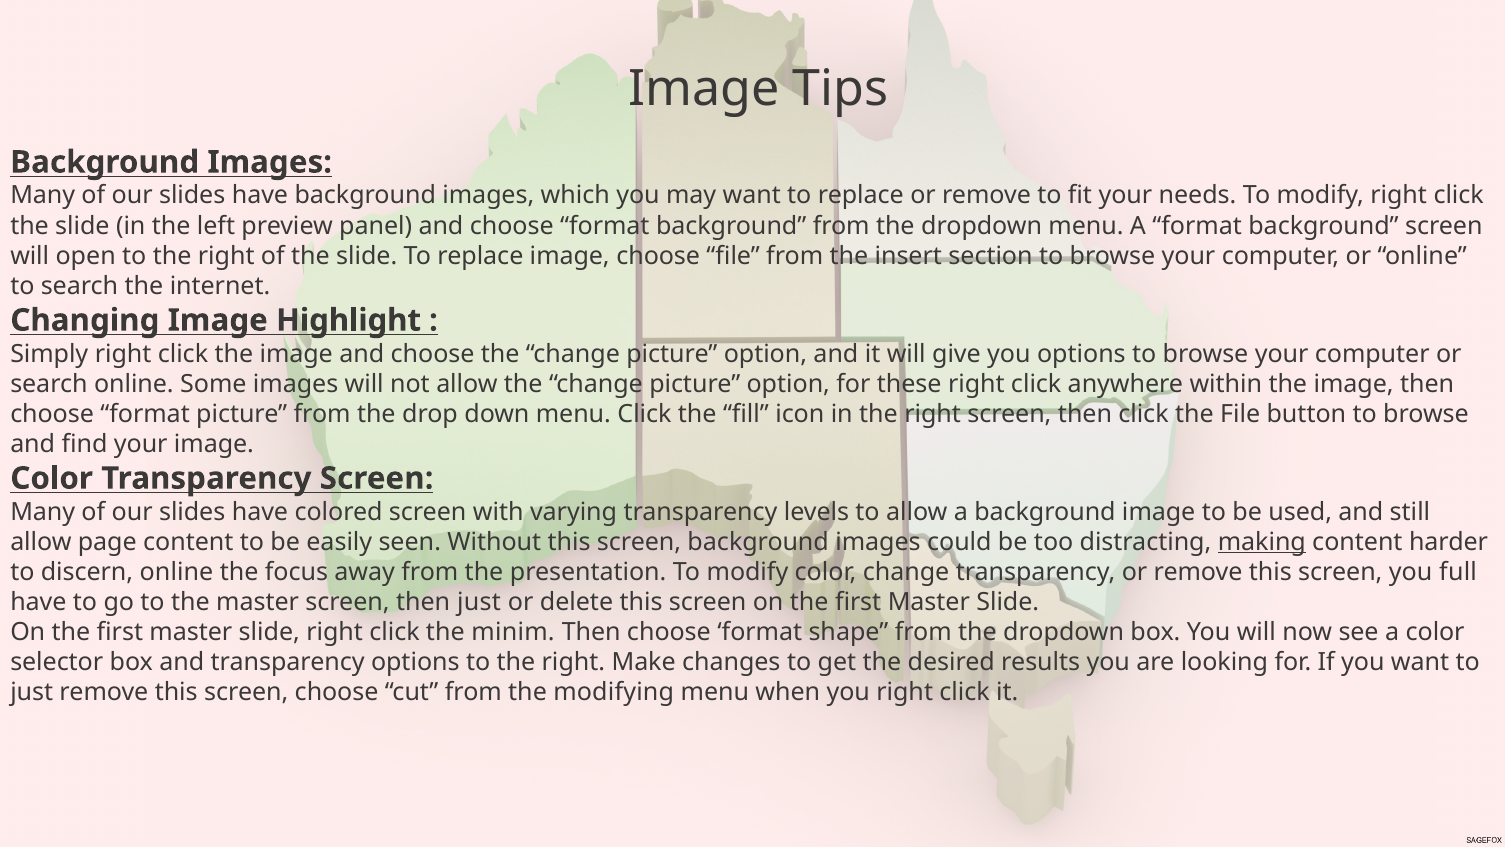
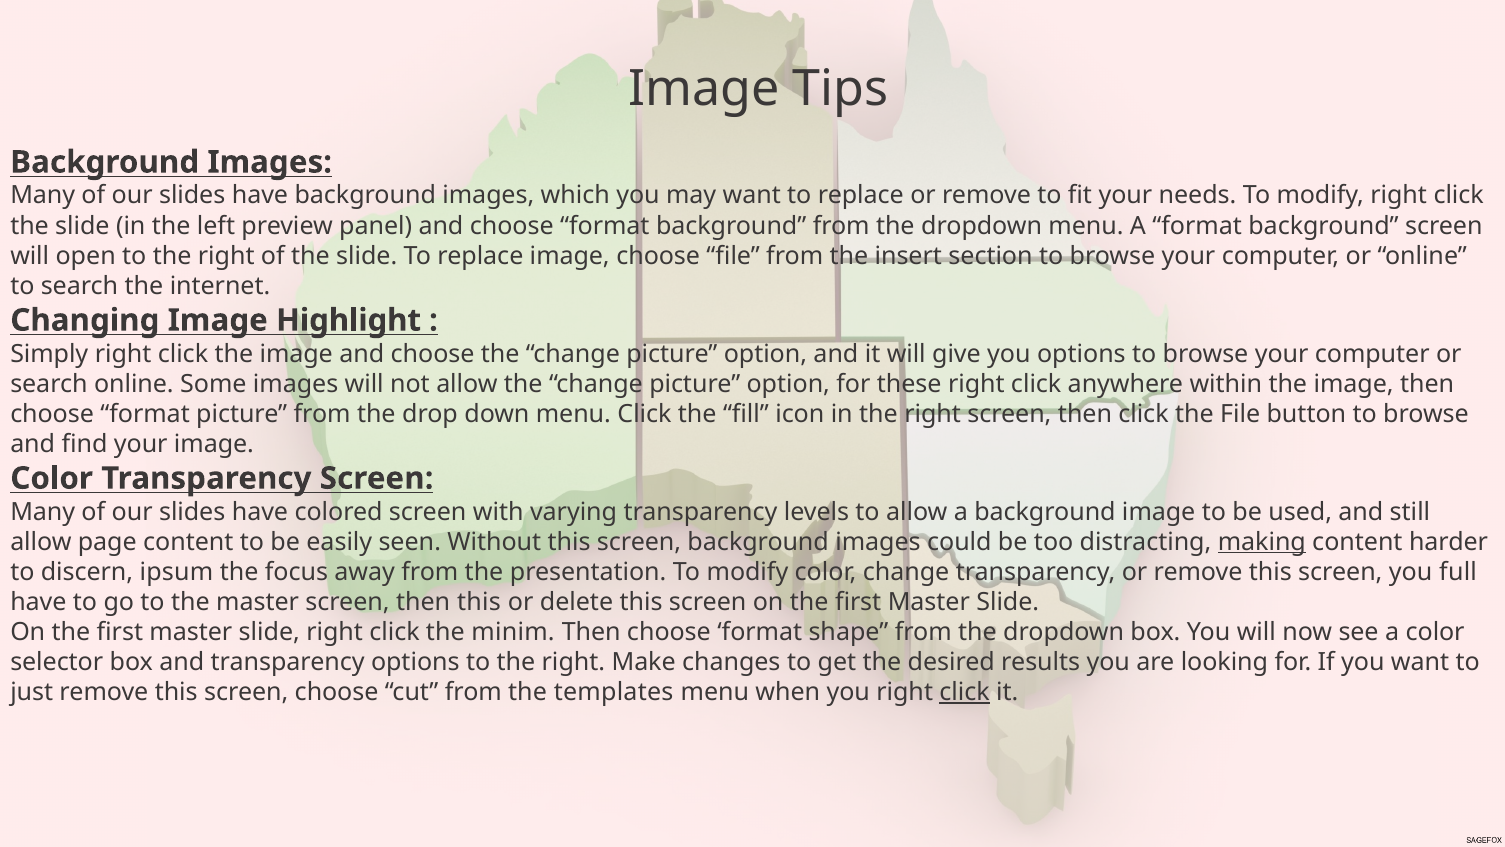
discern online: online -> ipsum
then just: just -> this
modifying: modifying -> templates
click at (965, 692) underline: none -> present
